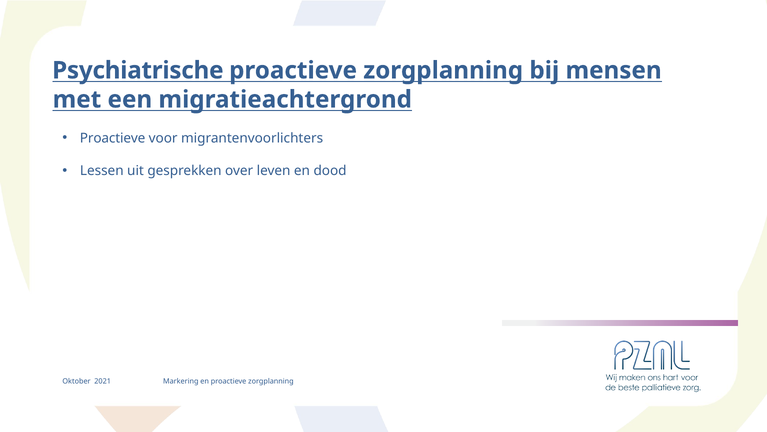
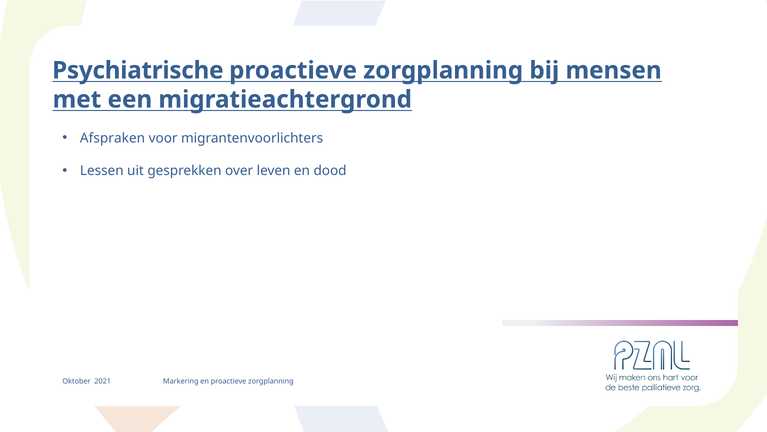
Proactieve at (113, 138): Proactieve -> Afspraken
